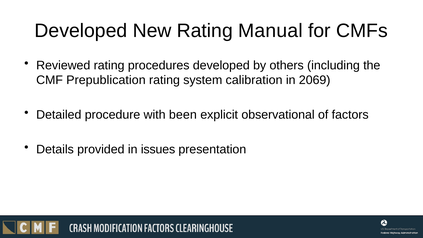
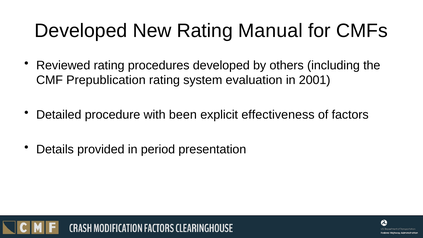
calibration: calibration -> evaluation
2069: 2069 -> 2001
observational: observational -> effectiveness
issues: issues -> period
